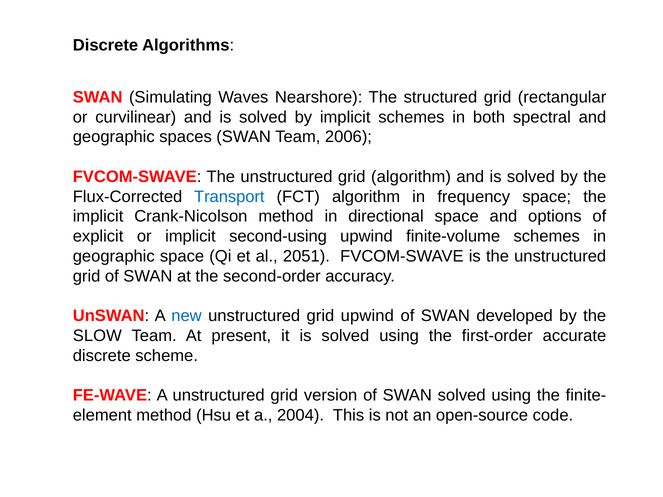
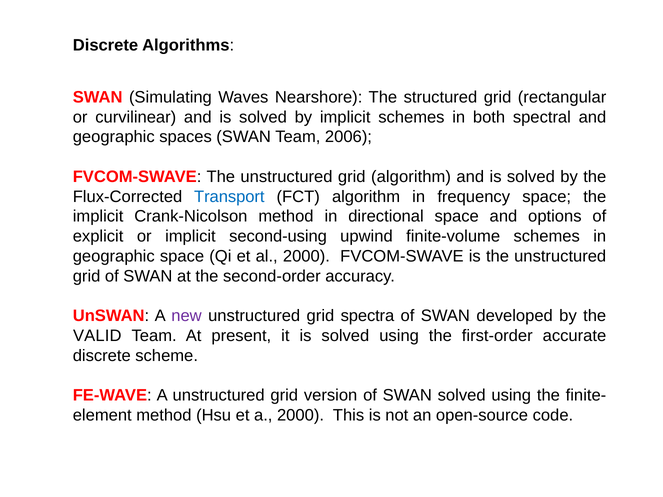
al 2051: 2051 -> 2000
new colour: blue -> purple
grid upwind: upwind -> spectra
SLOW: SLOW -> VALID
a 2004: 2004 -> 2000
